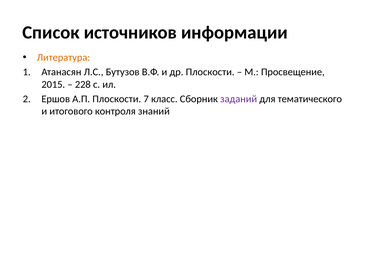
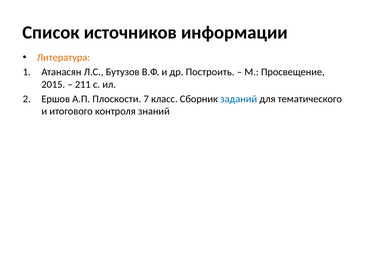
др Плоскости: Плоскости -> Построить
228: 228 -> 211
заданий colour: purple -> blue
